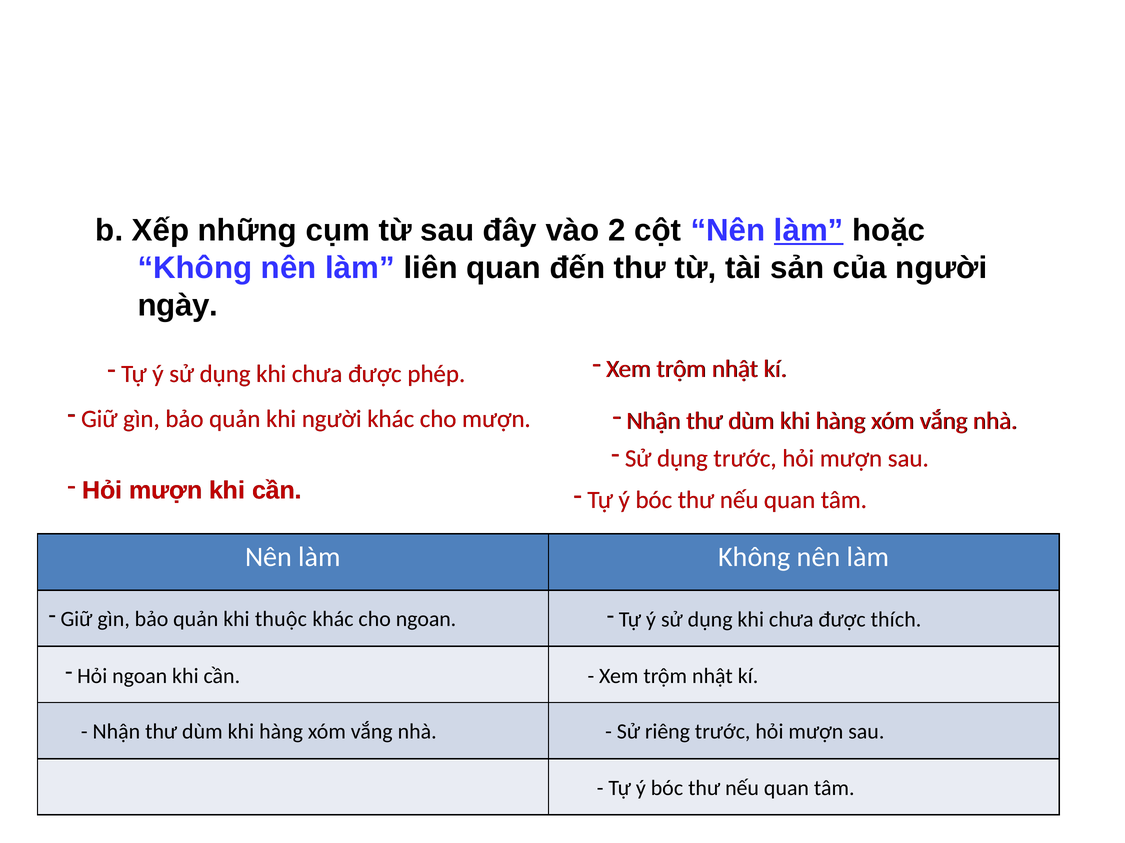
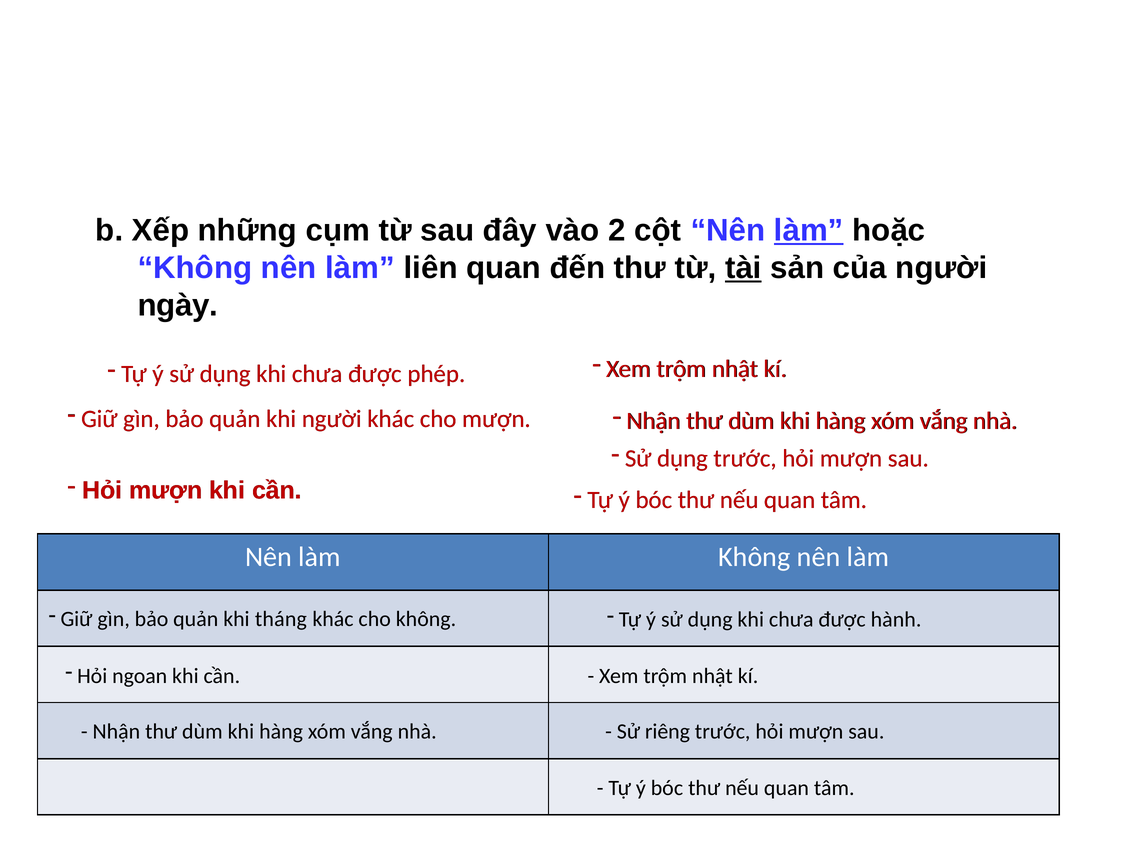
tài underline: none -> present
thuộc: thuộc -> tháng
cho ngoan: ngoan -> không
thích: thích -> hành
